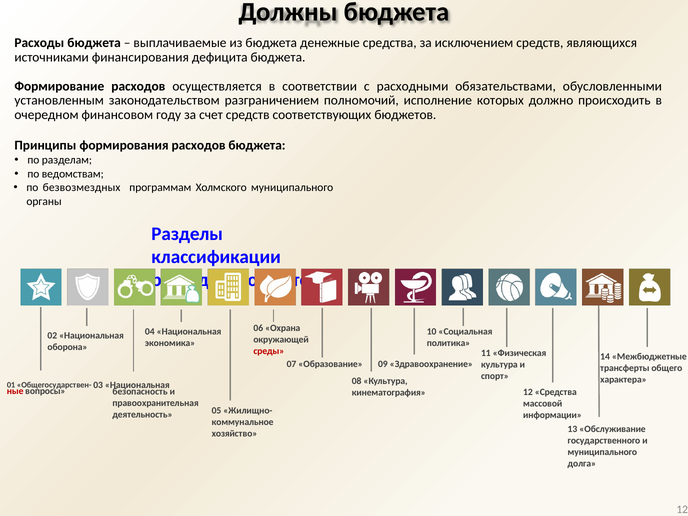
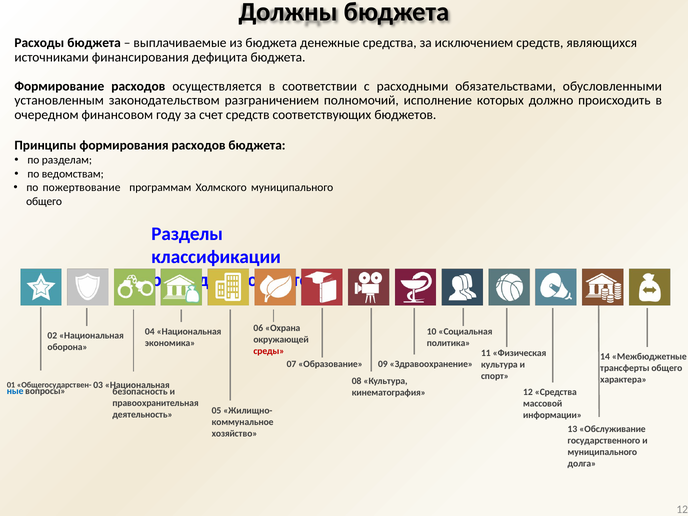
безвозмездных: безвозмездных -> пожертвование
органы at (44, 201): органы -> общего
ные colour: red -> blue
